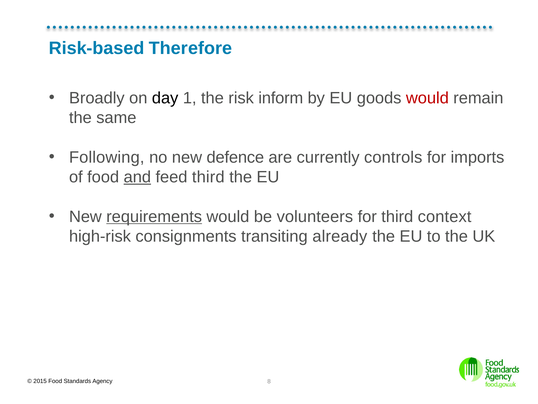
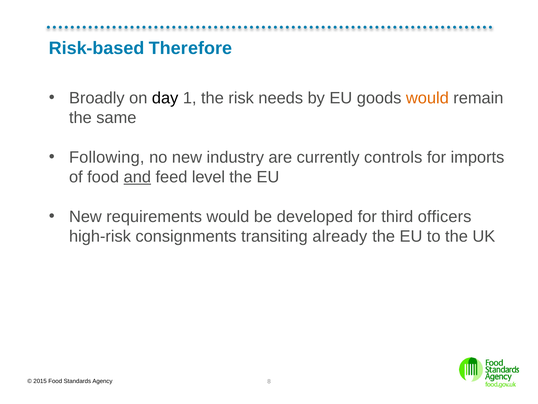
inform: inform -> needs
would at (427, 98) colour: red -> orange
defence: defence -> industry
feed third: third -> level
requirements underline: present -> none
volunteers: volunteers -> developed
context: context -> officers
